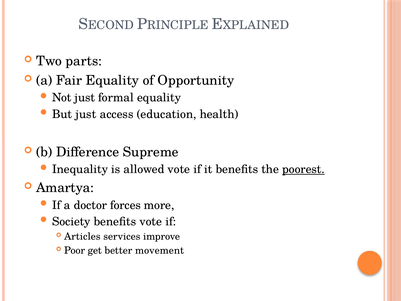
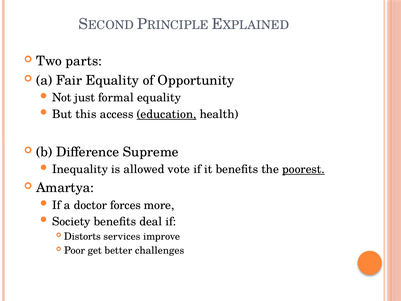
But just: just -> this
education underline: none -> present
benefits vote: vote -> deal
Articles: Articles -> Distorts
movement: movement -> challenges
